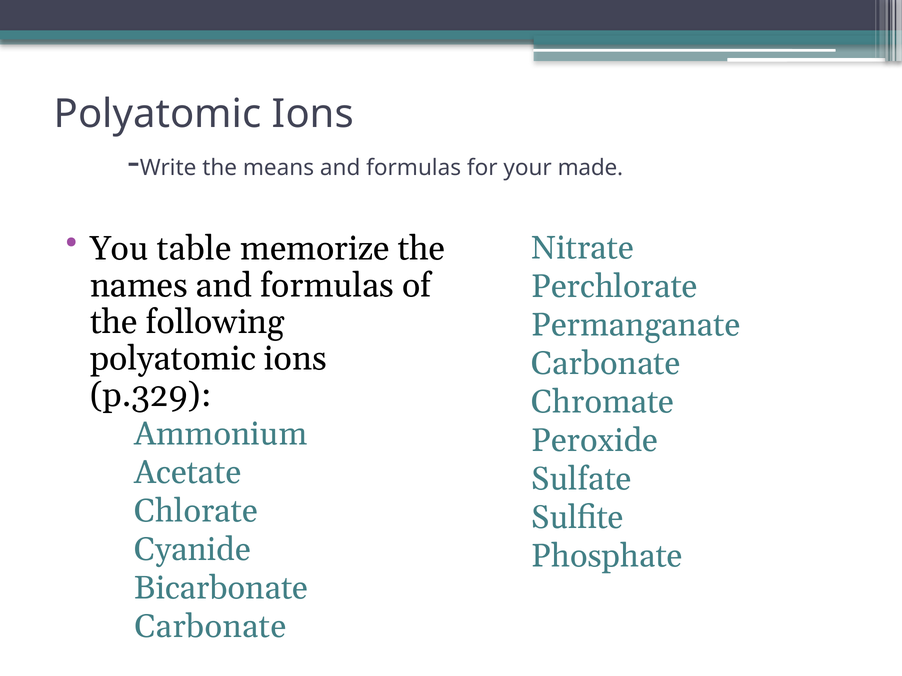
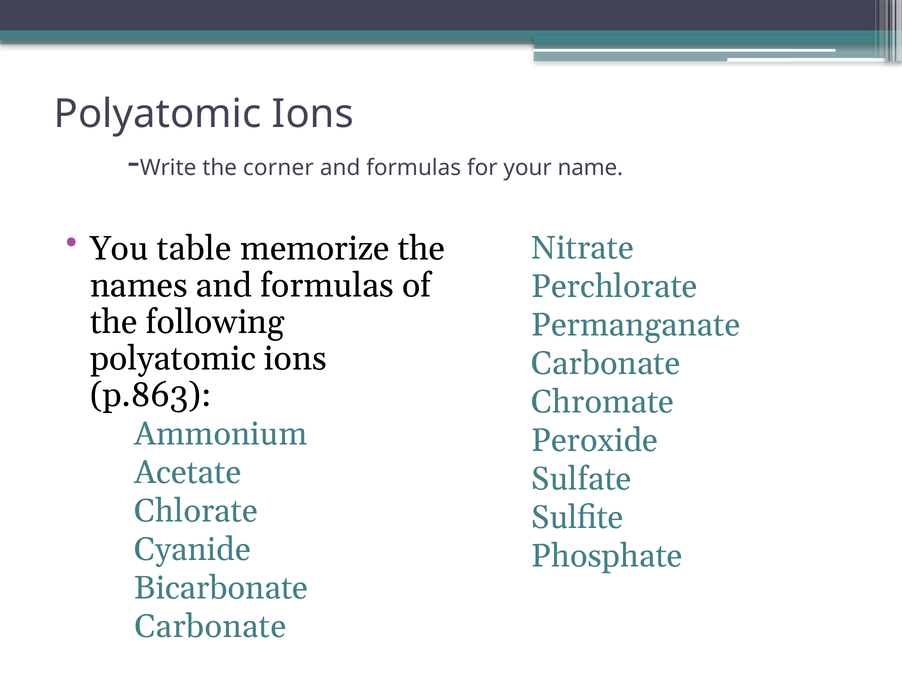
means: means -> corner
made: made -> name
p.329: p.329 -> p.863
